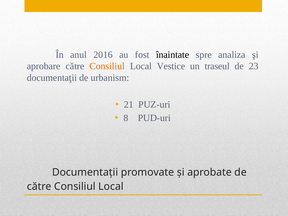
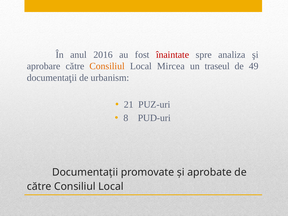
înaintate colour: black -> red
Vestice: Vestice -> Mircea
23: 23 -> 49
